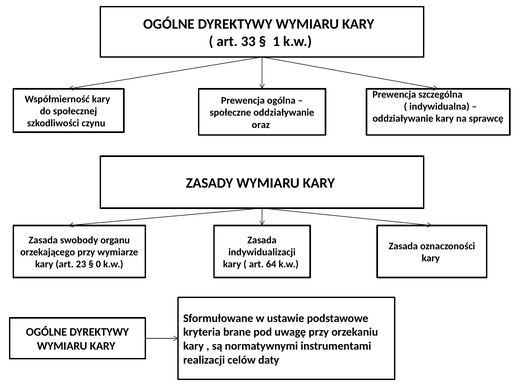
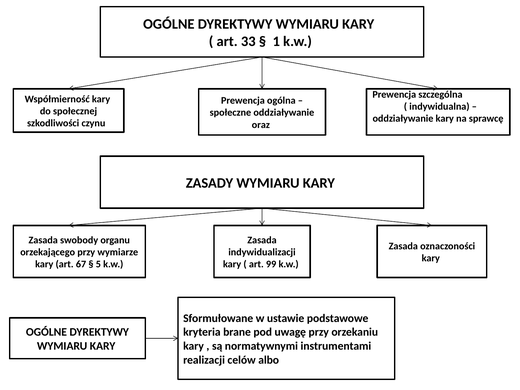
23: 23 -> 67
0: 0 -> 5
64: 64 -> 99
daty: daty -> albo
